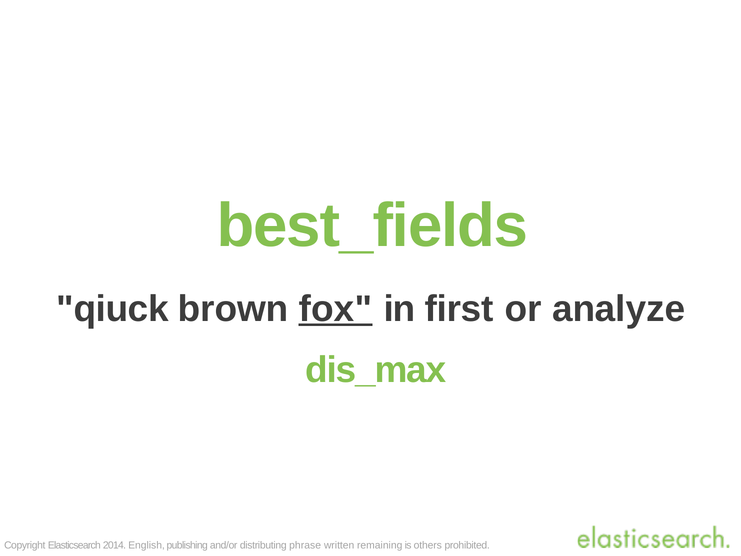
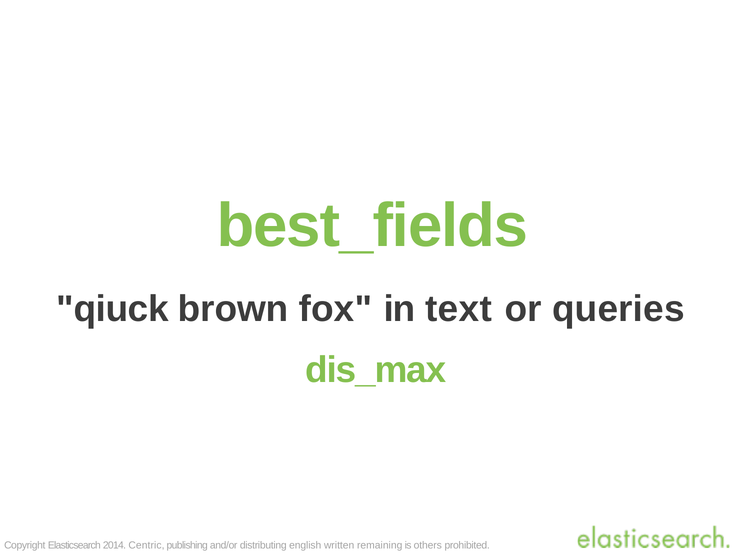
fox underline: present -> none
first: first -> text
analyze: analyze -> queries
English: English -> Centric
phrase: phrase -> english
